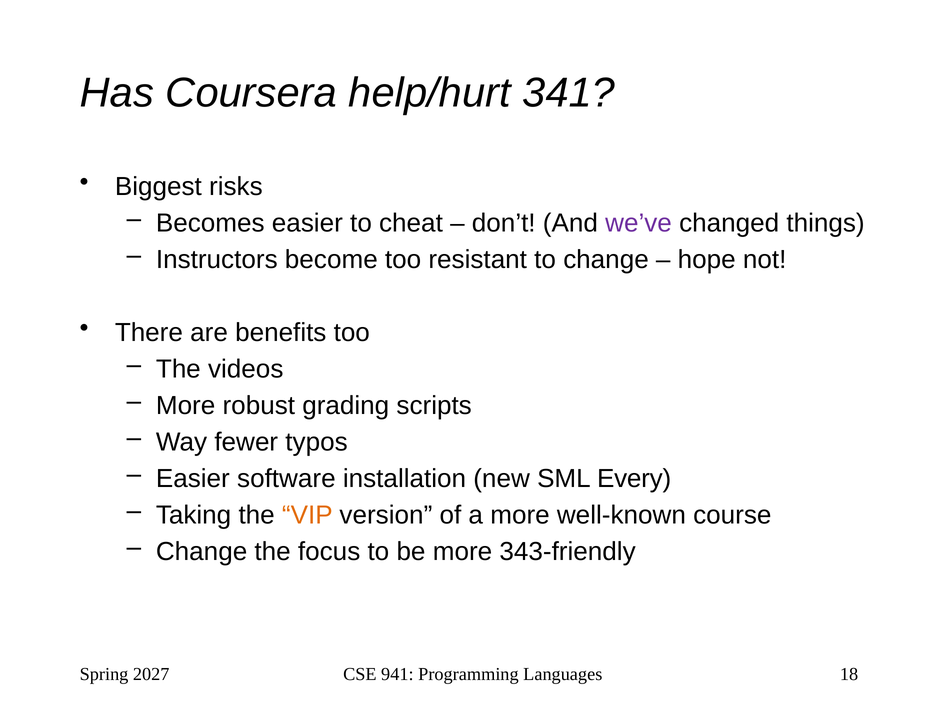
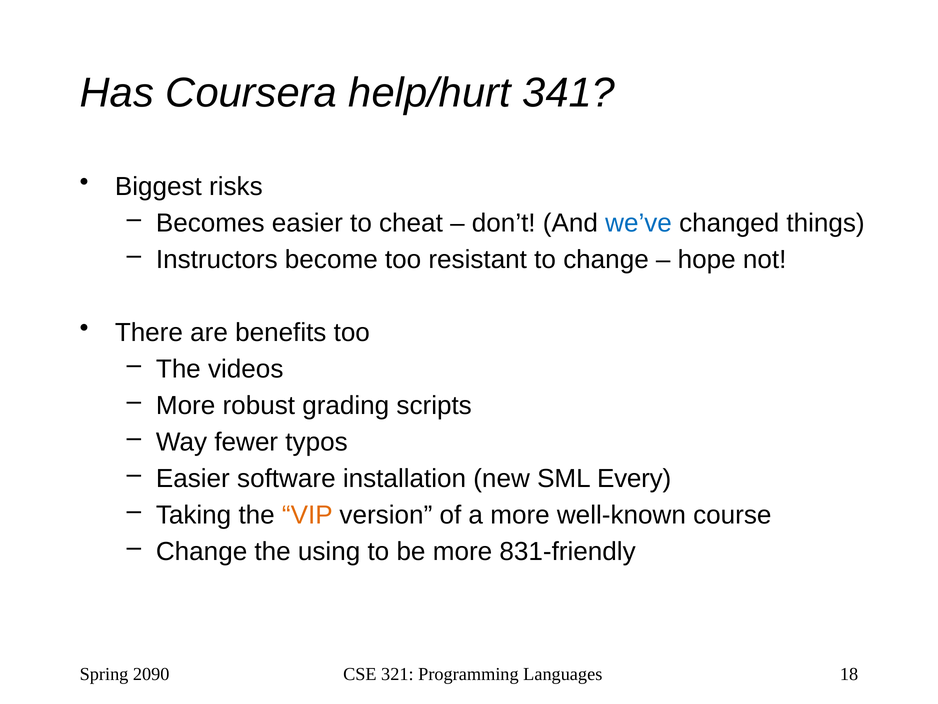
we’ve colour: purple -> blue
focus: focus -> using
343-friendly: 343-friendly -> 831-friendly
2027: 2027 -> 2090
941: 941 -> 321
